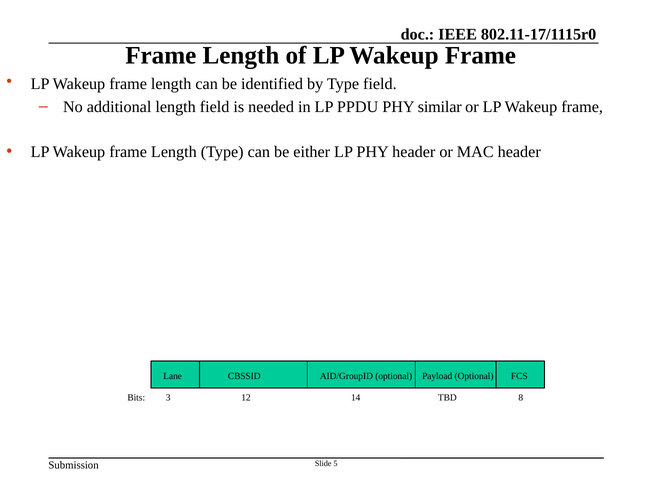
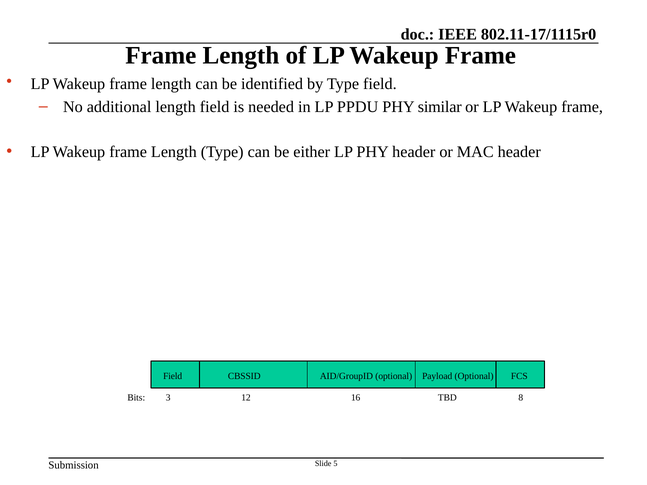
Lane at (173, 376): Lane -> Field
14: 14 -> 16
